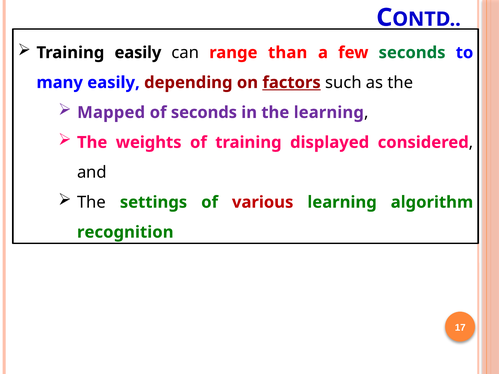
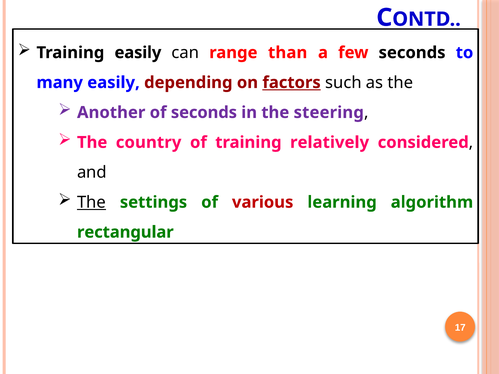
seconds at (412, 53) colour: green -> black
Mapped: Mapped -> Another
the learning: learning -> steering
weights: weights -> country
displayed: displayed -> relatively
The at (91, 202) underline: none -> present
recognition: recognition -> rectangular
